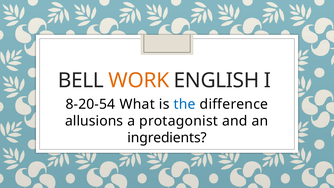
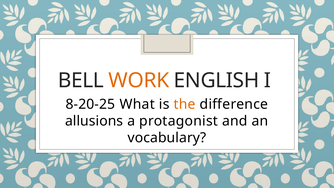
8-20-54: 8-20-54 -> 8-20-25
the colour: blue -> orange
ingredients: ingredients -> vocabulary
